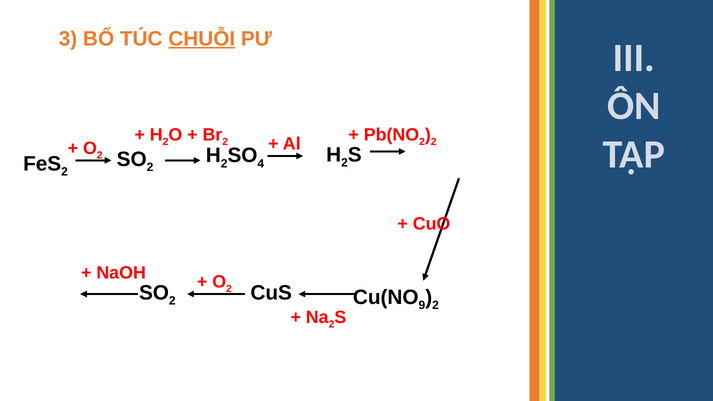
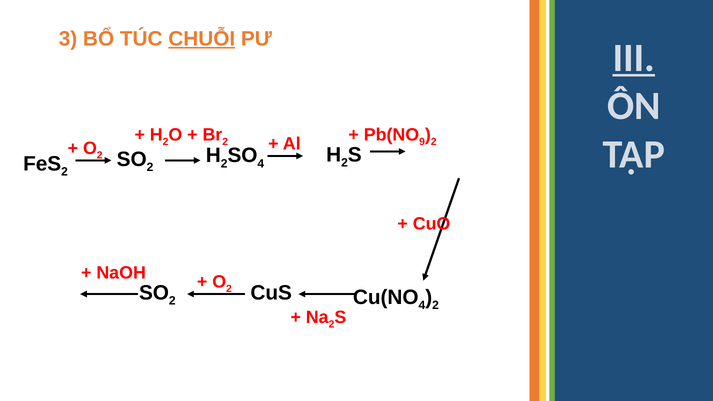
III underline: none -> present
2 at (422, 142): 2 -> 9
9 at (422, 305): 9 -> 4
